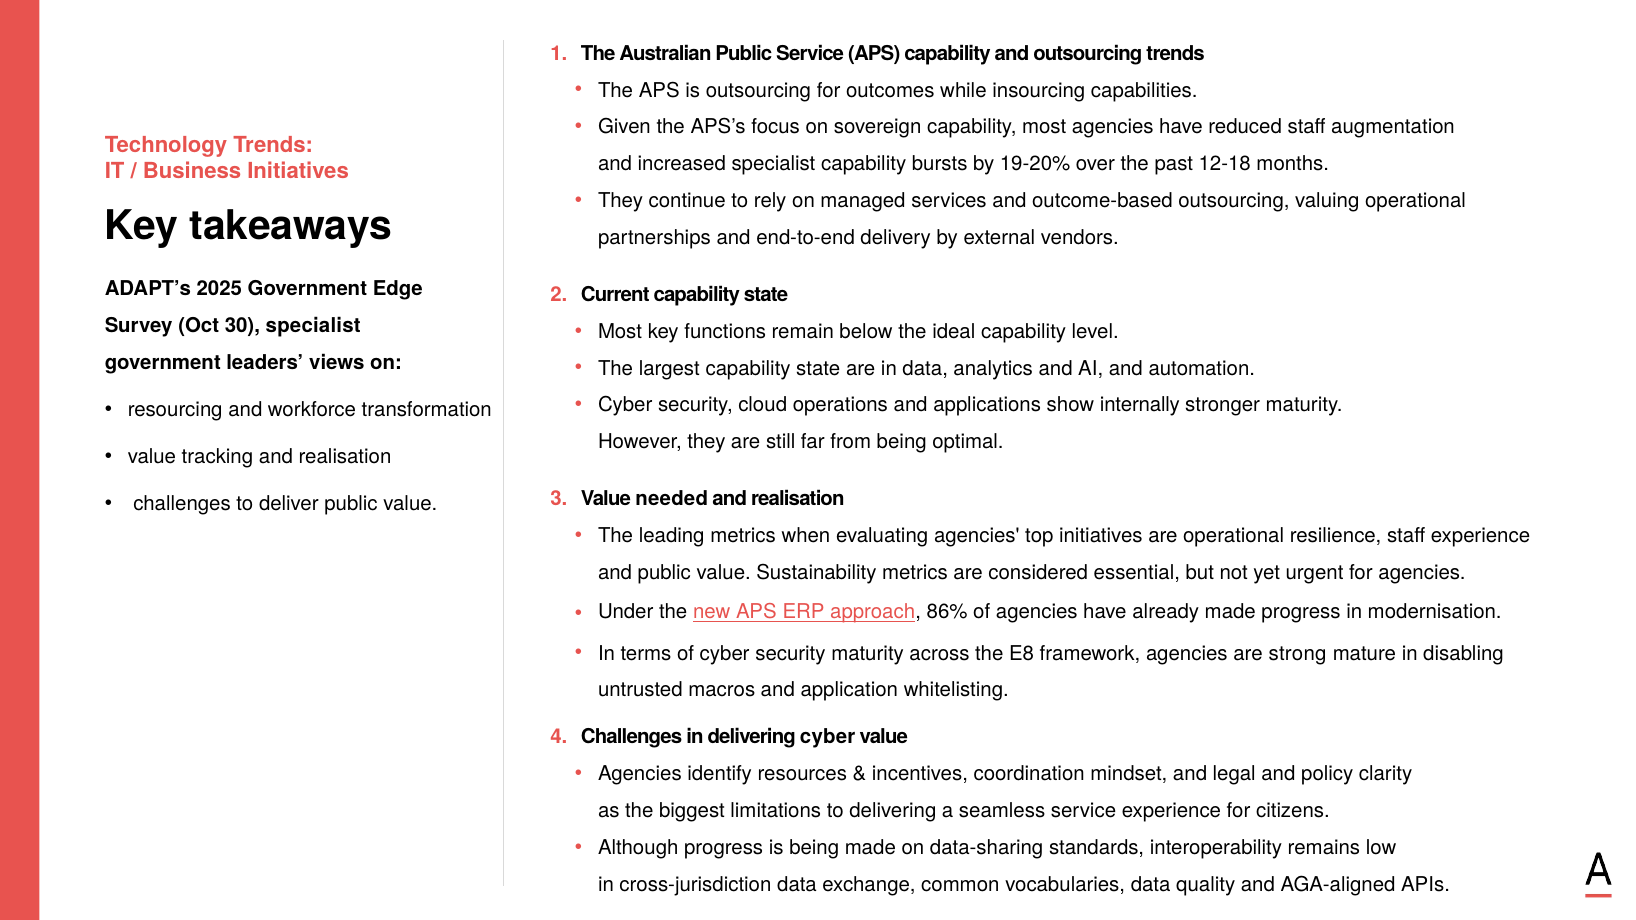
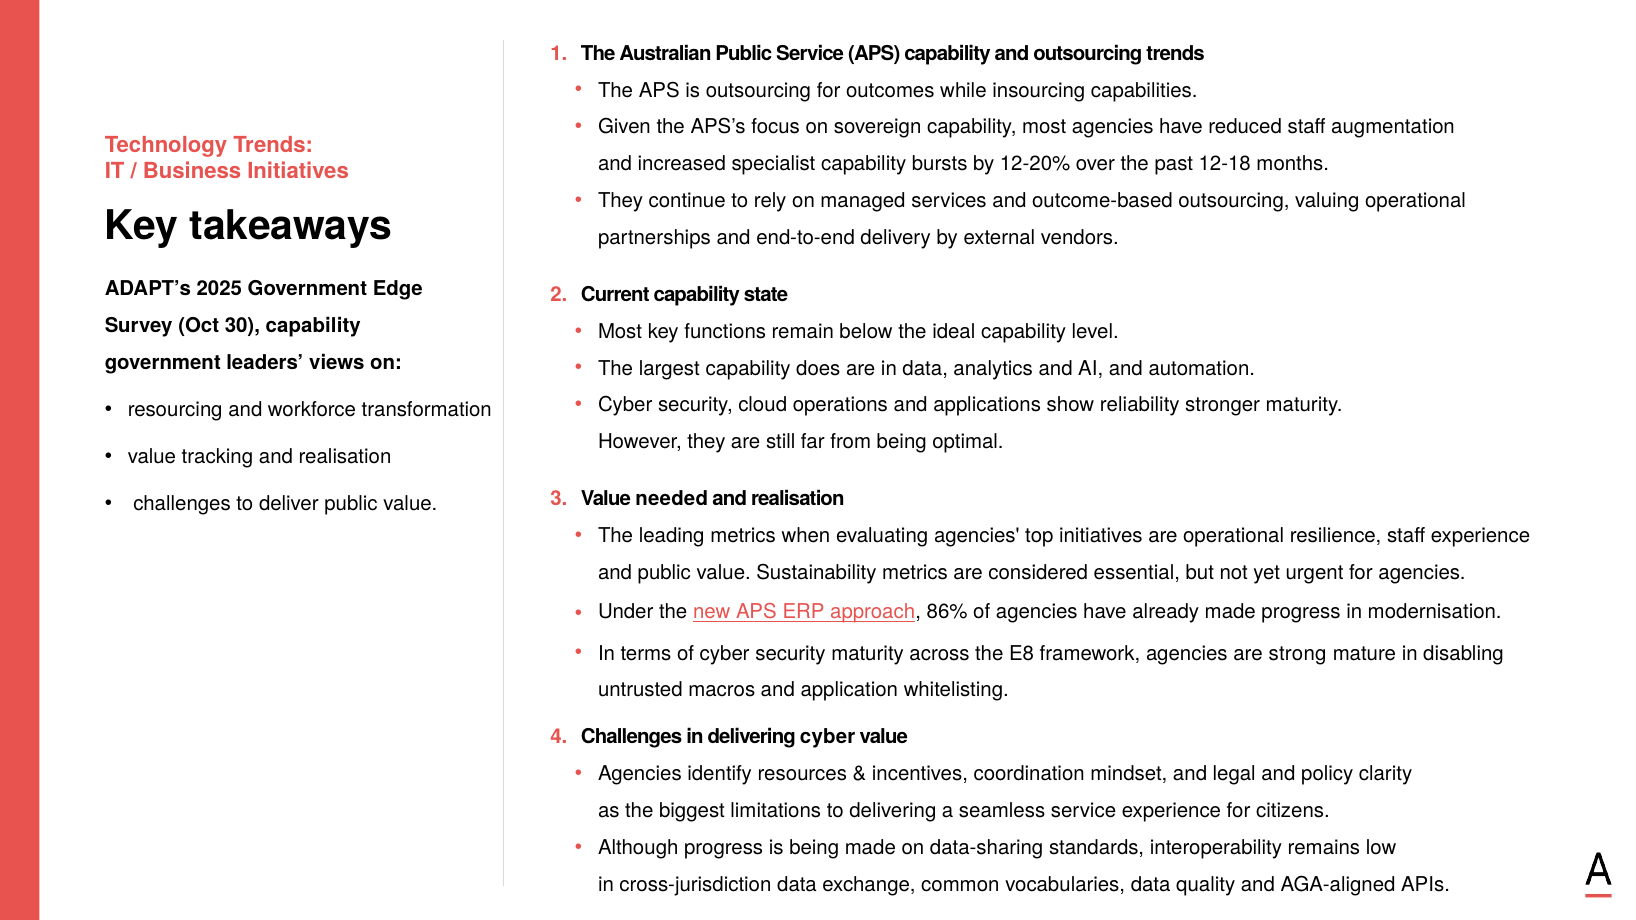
19-20%: 19-20% -> 12-20%
30 specialist: specialist -> capability
largest capability state: state -> does
internally: internally -> reliability
